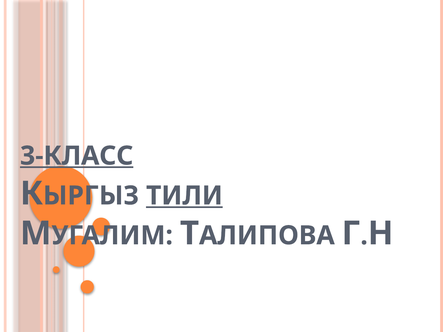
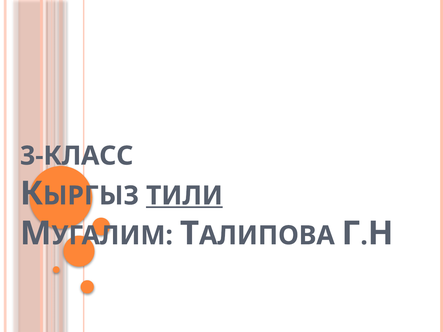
3-КЛАСС underline: present -> none
